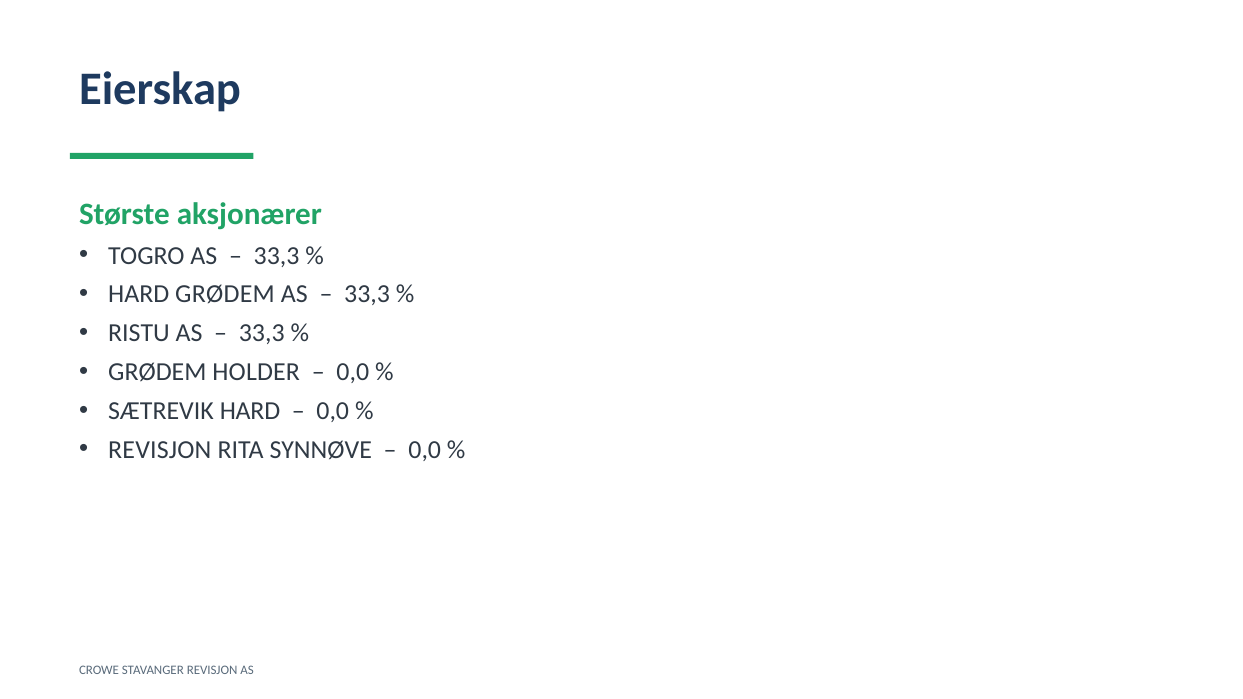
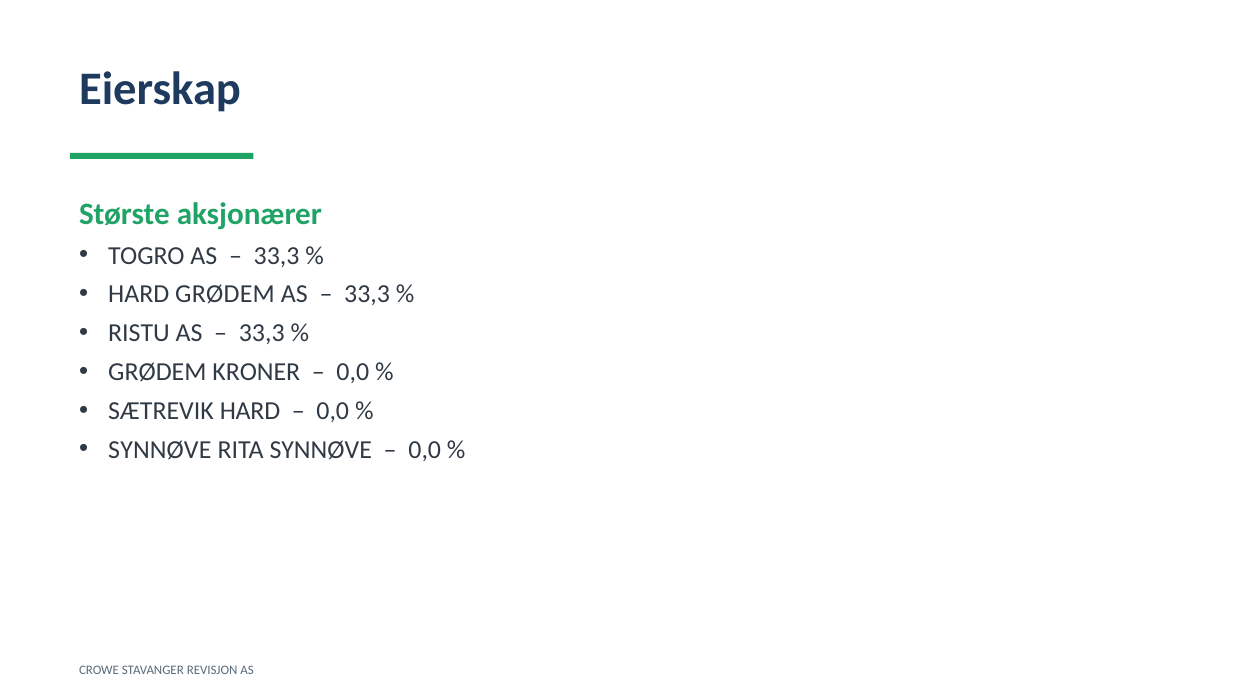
HOLDER: HOLDER -> KRONER
REVISJON at (160, 450): REVISJON -> SYNNØVE
